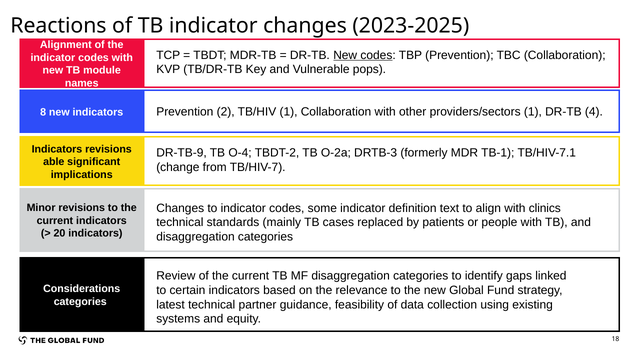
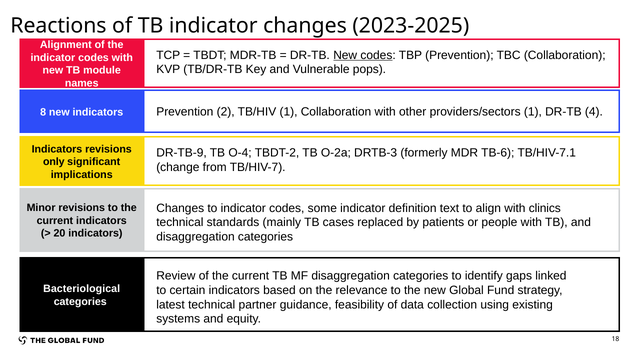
TB-1: TB-1 -> TB-6
able: able -> only
Considerations: Considerations -> Bacteriological
